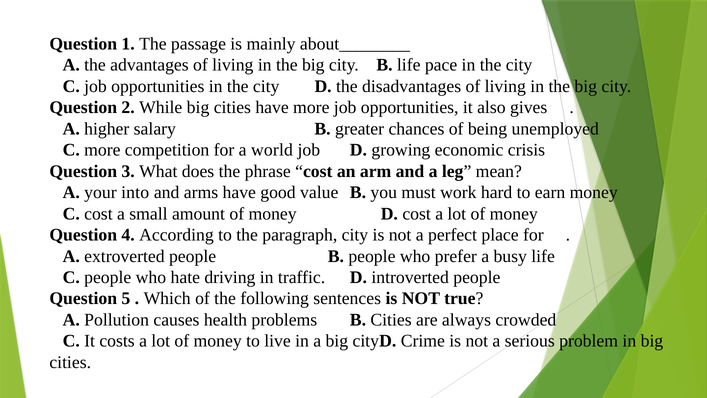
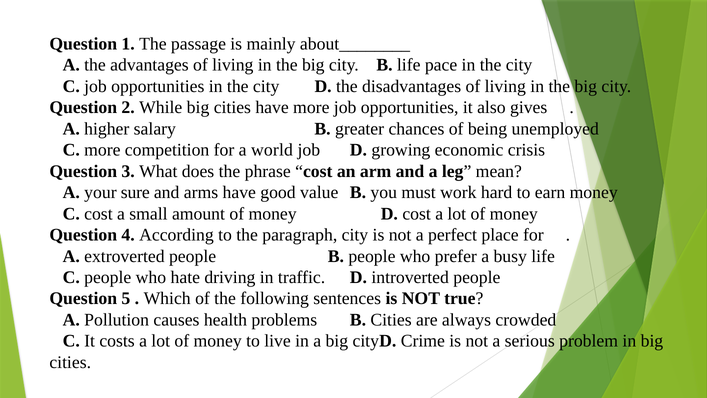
into: into -> sure
